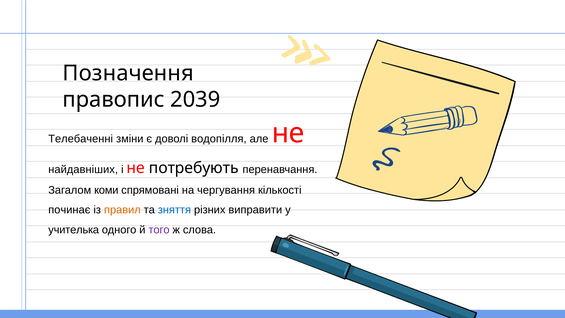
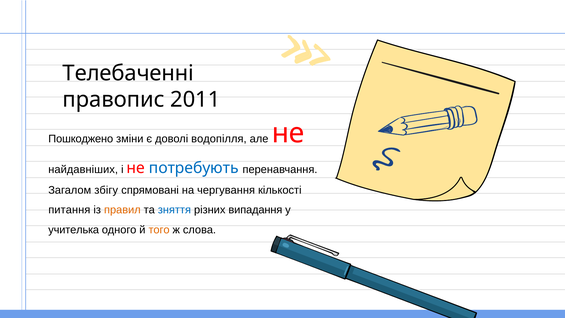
Позначення: Позначення -> Телебаченні
2039: 2039 -> 2011
Телебаченні: Телебаченні -> Пошкоджено
потребують colour: black -> blue
коми: коми -> збігу
починає: починає -> питання
виправити: виправити -> випадання
того colour: purple -> orange
